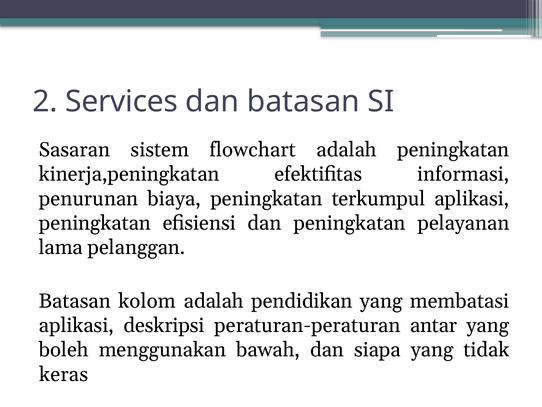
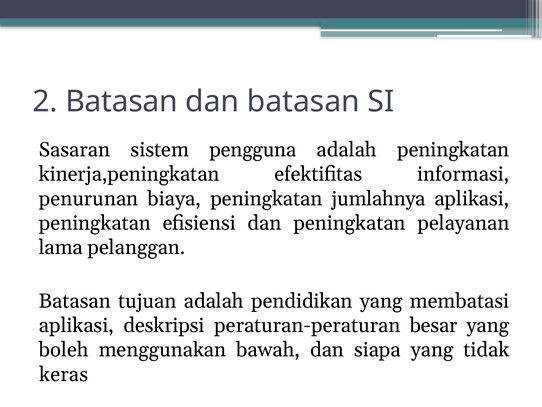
2 Services: Services -> Batasan
flowchart: flowchart -> pengguna
terkumpul: terkumpul -> jumlahnya
kolom: kolom -> tujuan
antar: antar -> besar
